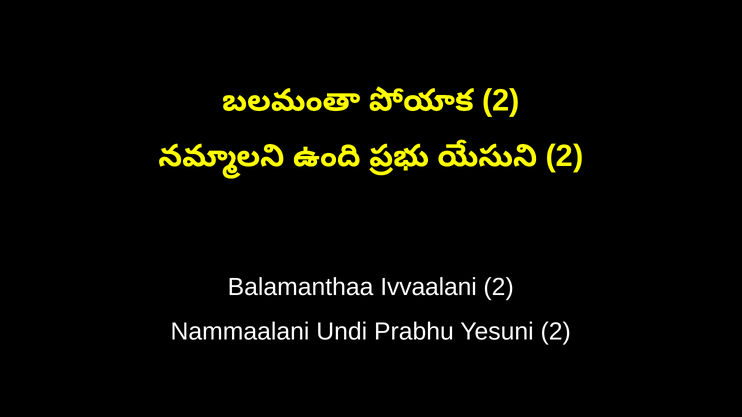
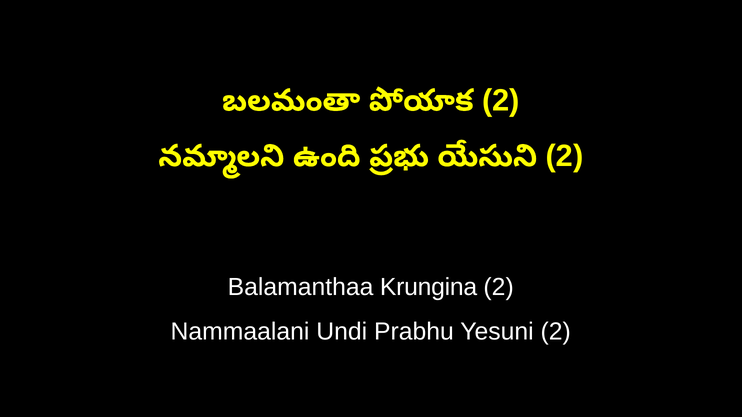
Ivvaalani: Ivvaalani -> Krungina
